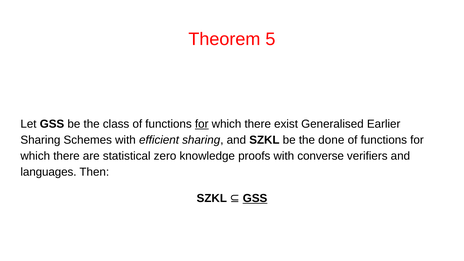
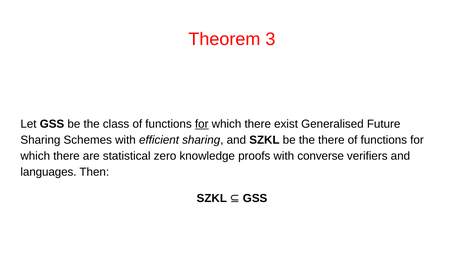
5: 5 -> 3
Earlier: Earlier -> Future
the done: done -> there
GSS at (255, 198) underline: present -> none
